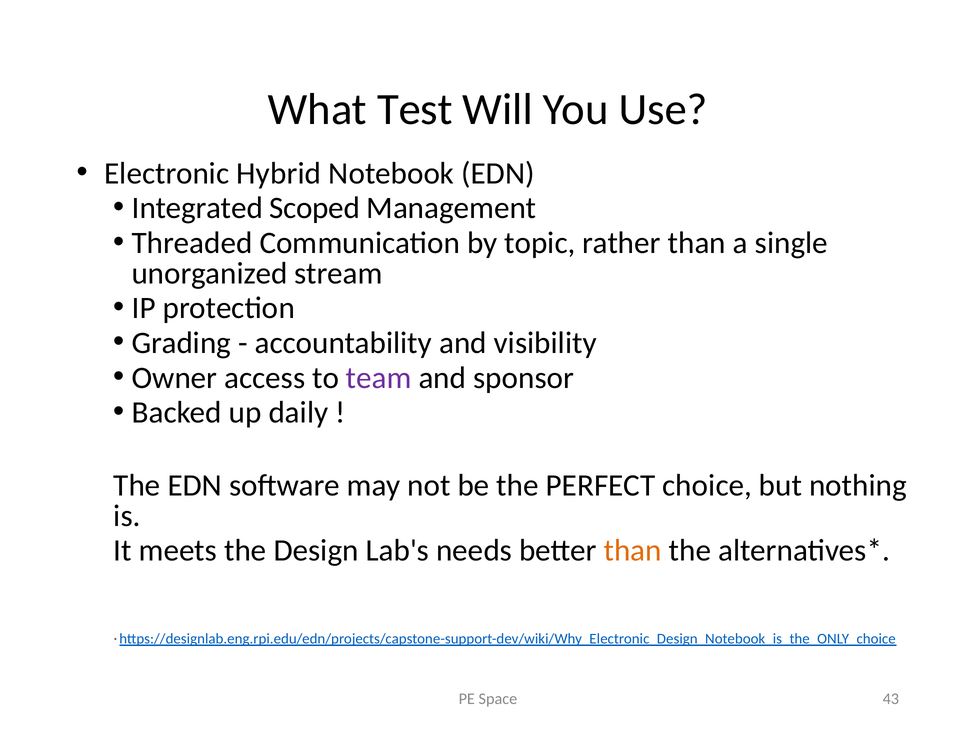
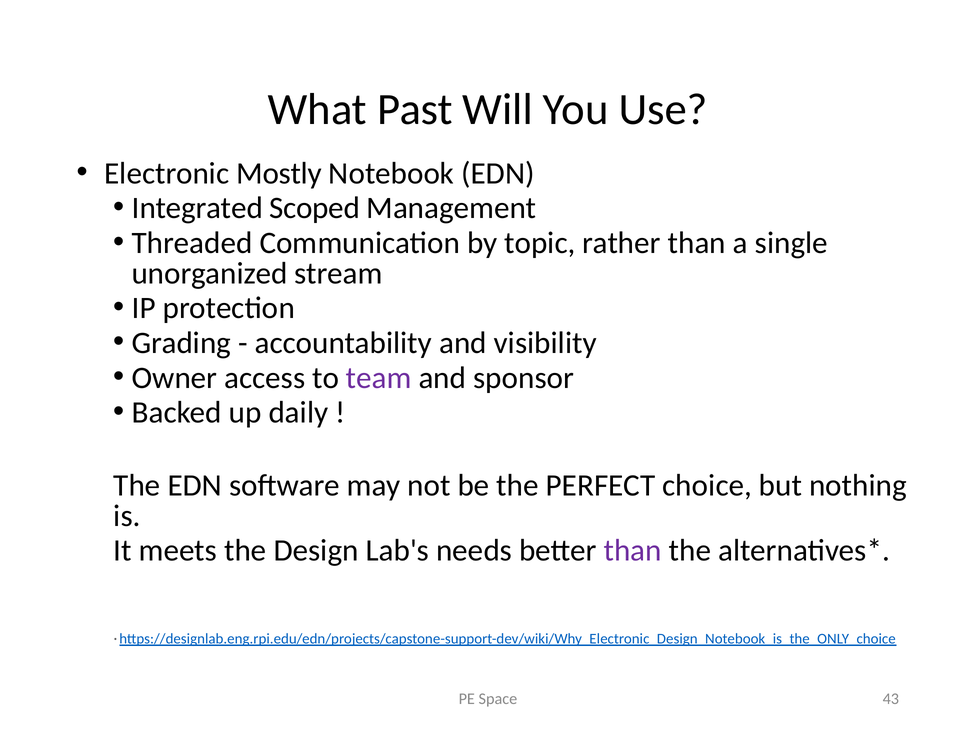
Test: Test -> Past
Hybrid: Hybrid -> Mostly
than at (633, 551) colour: orange -> purple
